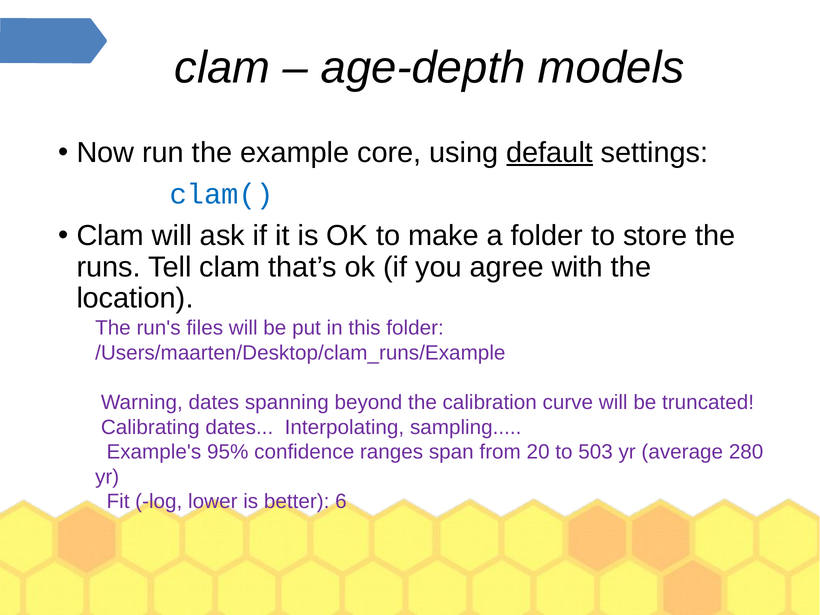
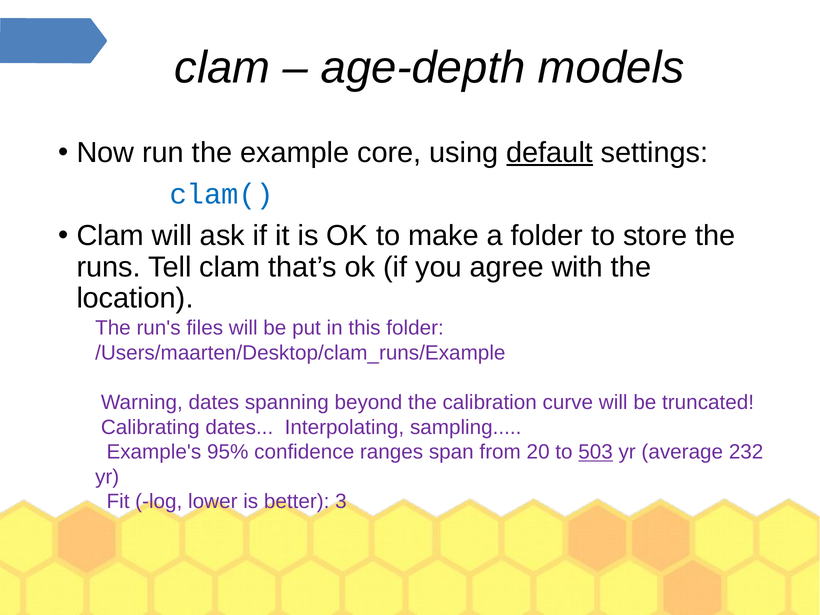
503 underline: none -> present
280: 280 -> 232
6: 6 -> 3
